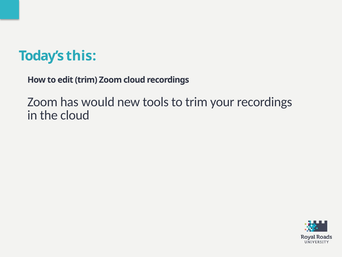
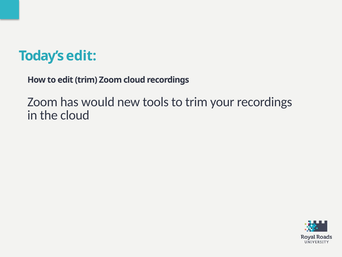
Today’s this: this -> edit
